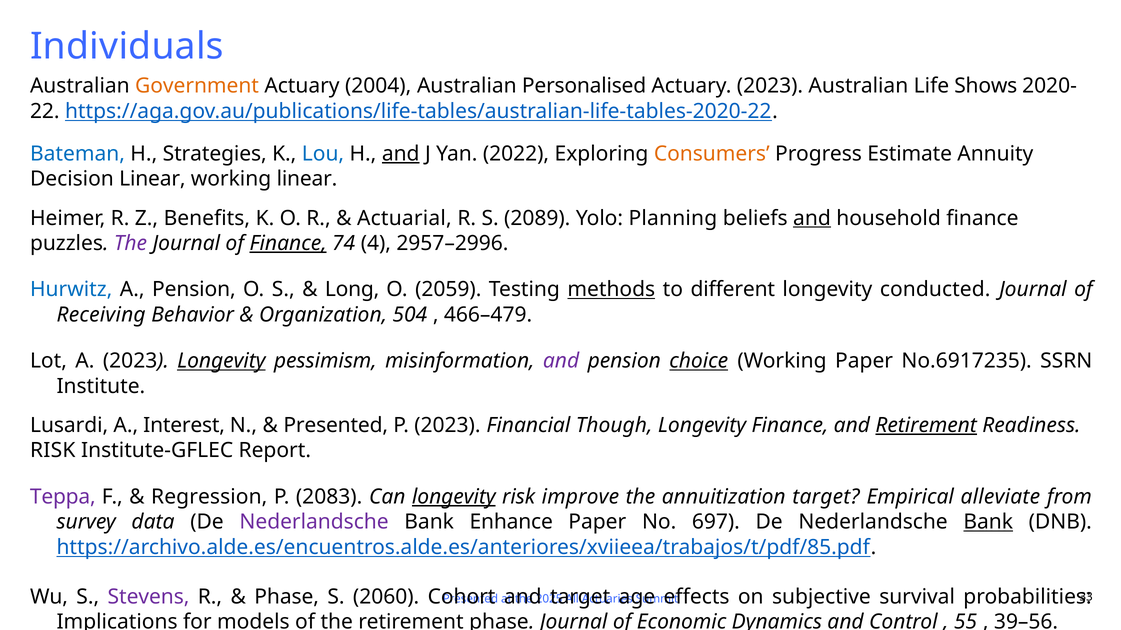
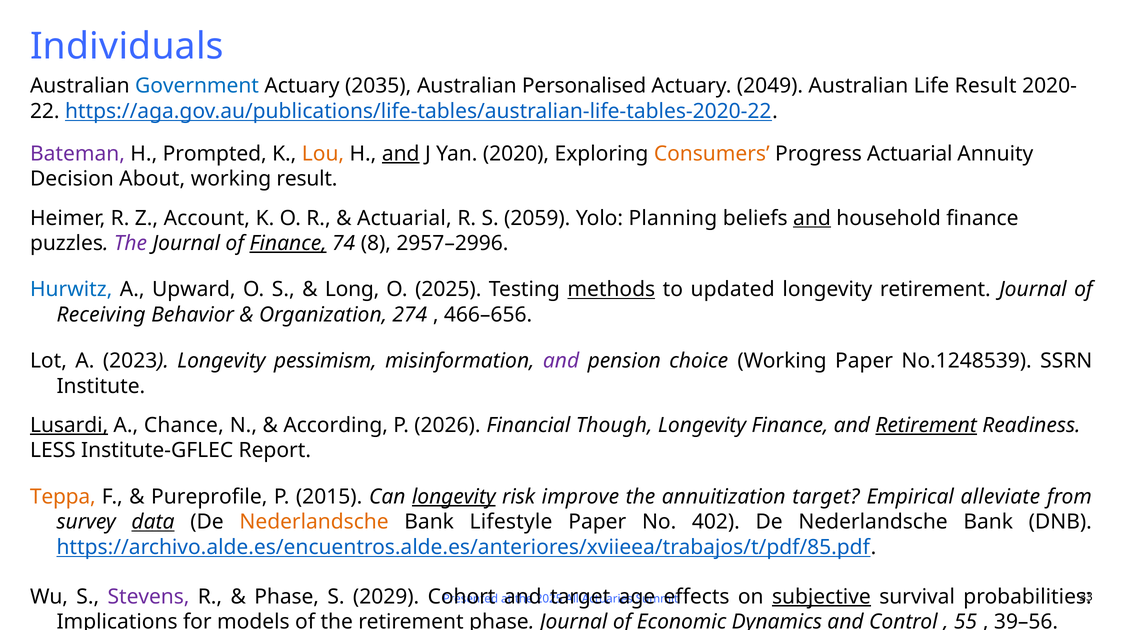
Government colour: orange -> blue
2004: 2004 -> 2035
Actuary 2023: 2023 -> 2049
Life Shows: Shows -> Result
Bateman colour: blue -> purple
Strategies: Strategies -> Prompted
Lou colour: blue -> orange
2022: 2022 -> 2020
Progress Estimate: Estimate -> Actuarial
Decision Linear: Linear -> About
working linear: linear -> result
Benefits: Benefits -> Account
2089: 2089 -> 2059
4: 4 -> 8
A Pension: Pension -> Upward
O 2059: 2059 -> 2025
different: different -> updated
longevity conducted: conducted -> retirement
504: 504 -> 274
466–479: 466–479 -> 466–656
Longevity at (221, 361) underline: present -> none
choice underline: present -> none
No.6917235: No.6917235 -> No.1248539
Lusardi underline: none -> present
Interest: Interest -> Chance
Presented at (336, 426): Presented -> According
P 2023: 2023 -> 2026
RISK at (53, 451): RISK -> LESS
Teppa colour: purple -> orange
Regression: Regression -> Pureprofile
2083: 2083 -> 2015
data underline: none -> present
Nederlandsche at (314, 522) colour: purple -> orange
Enhance: Enhance -> Lifestyle
697: 697 -> 402
Bank at (988, 522) underline: present -> none
2060: 2060 -> 2029
subjective underline: none -> present
